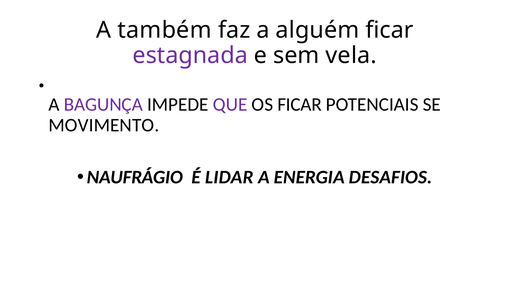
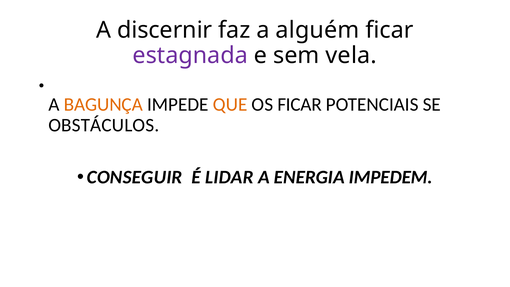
também: também -> discernir
BAGUNÇA colour: purple -> orange
QUE colour: purple -> orange
MOVIMENTO: MOVIMENTO -> OBSTÁCULOS
NAUFRÁGIO: NAUFRÁGIO -> CONSEGUIR
DESAFIOS: DESAFIOS -> IMPEDEM
